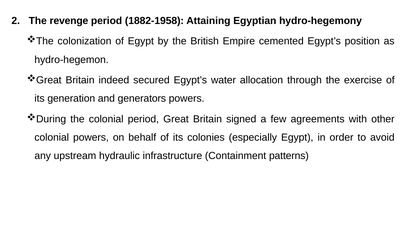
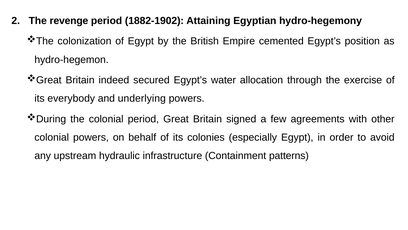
1882-1958: 1882-1958 -> 1882-1902
generation: generation -> everybody
generators: generators -> underlying
